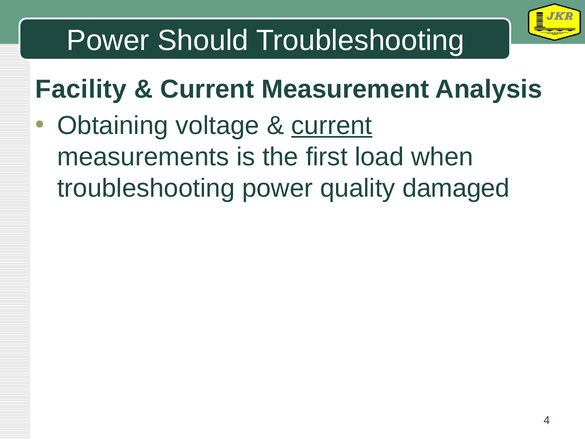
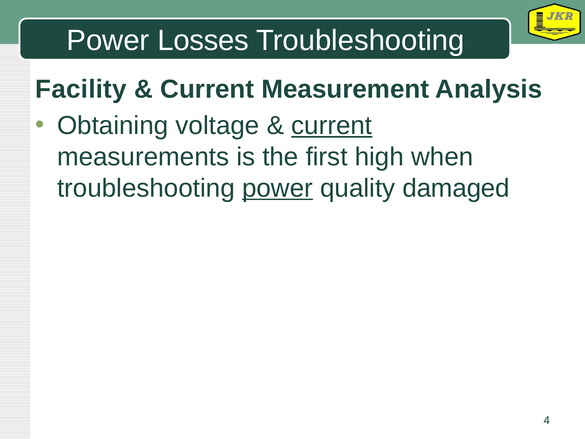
Should: Should -> Losses
load: load -> high
power at (277, 188) underline: none -> present
